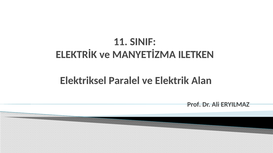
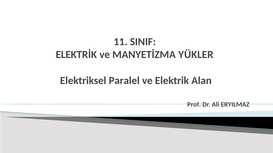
ILETKEN: ILETKEN -> YÜKLER
